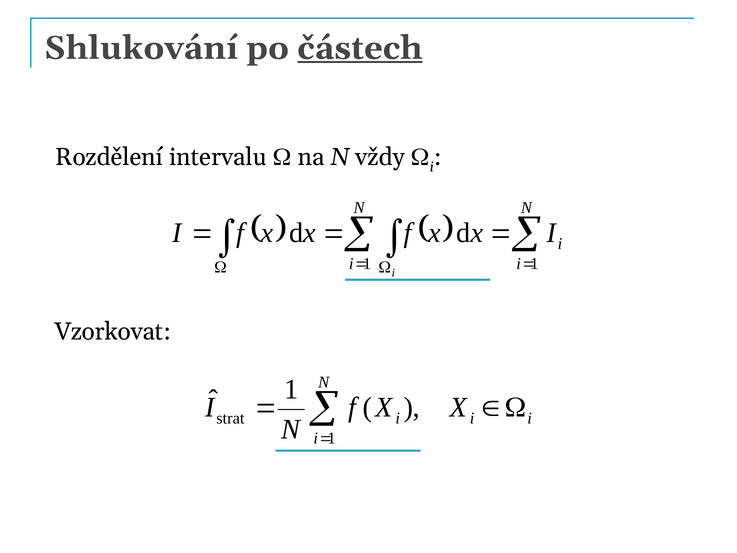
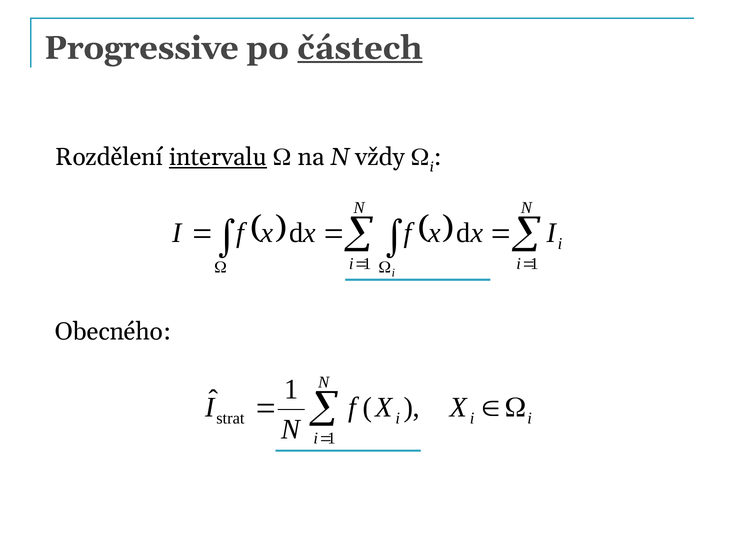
Shlukování: Shlukování -> Progressive
intervalu underline: none -> present
Vzorkovat: Vzorkovat -> Obecného
